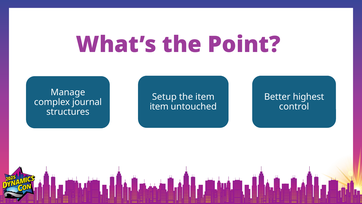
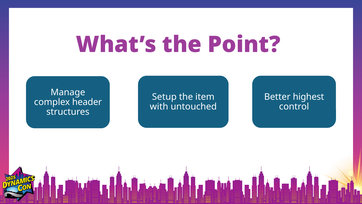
journal: journal -> header
item at (159, 106): item -> with
